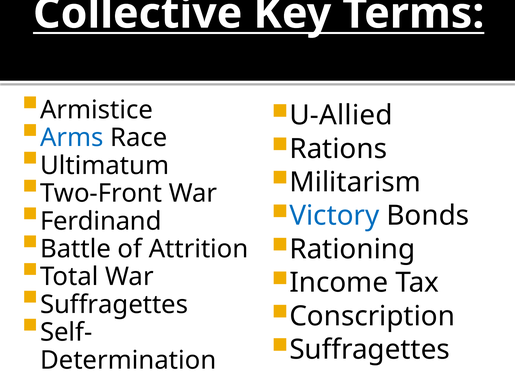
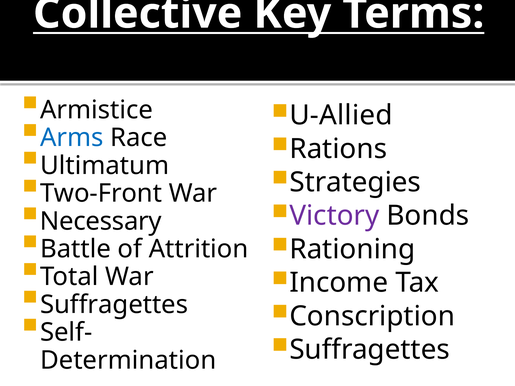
Militarism: Militarism -> Strategies
Victory colour: blue -> purple
Ferdinand: Ferdinand -> Necessary
